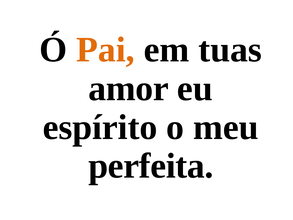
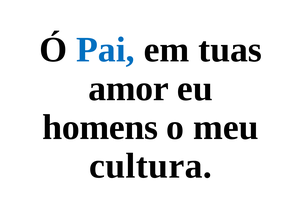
Pai colour: orange -> blue
espírito: espírito -> homens
perfeita: perfeita -> cultura
